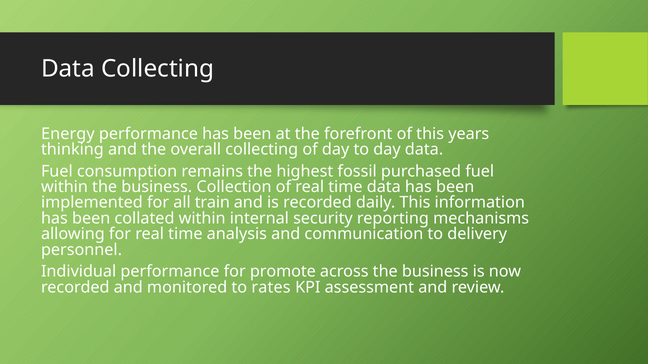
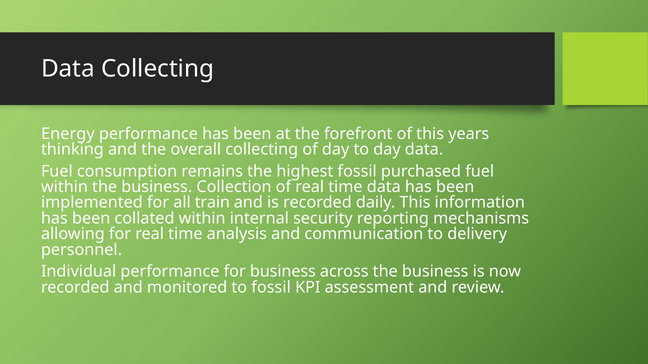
for promote: promote -> business
to rates: rates -> fossil
